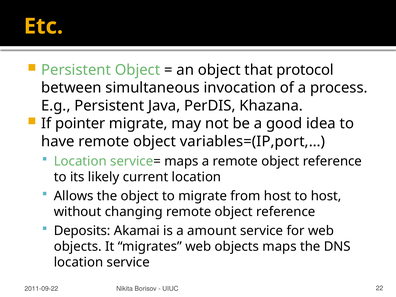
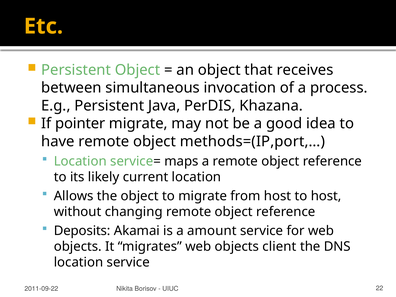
protocol: protocol -> receives
variables=(IP,port,…: variables=(IP,port,… -> methods=(IP,port,…
objects maps: maps -> client
